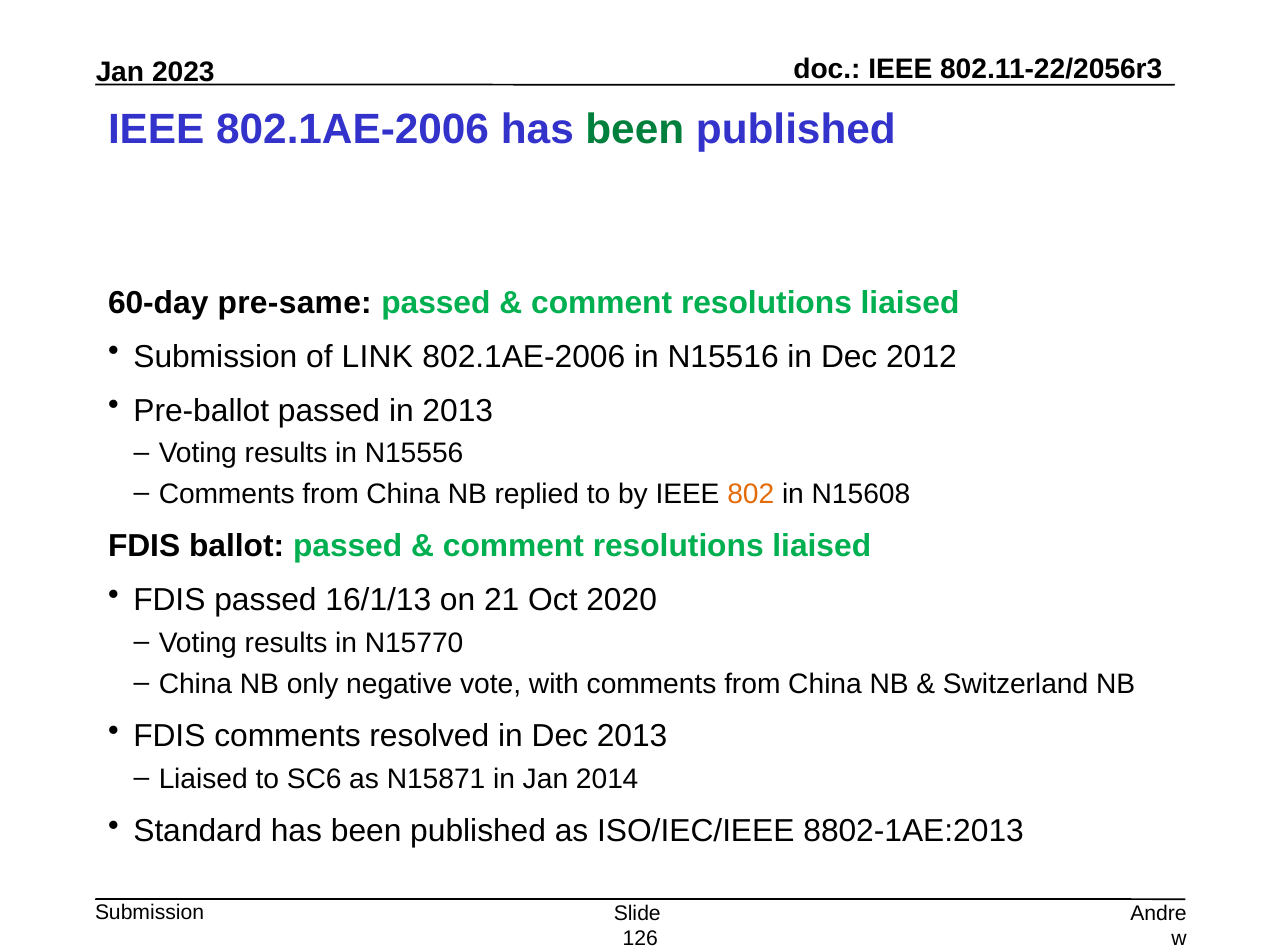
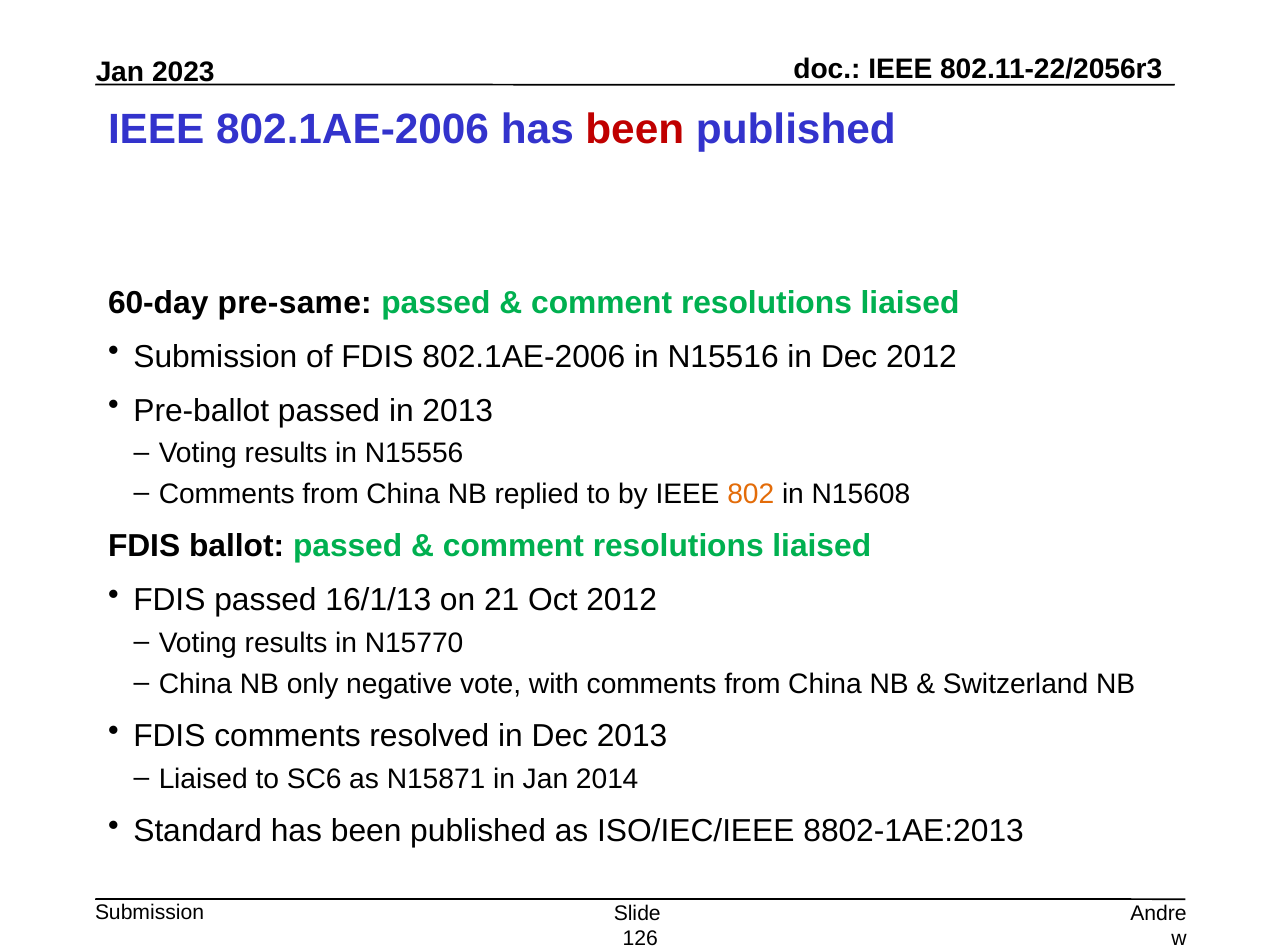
been at (635, 130) colour: green -> red
of LINK: LINK -> FDIS
Oct 2020: 2020 -> 2012
